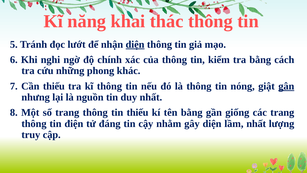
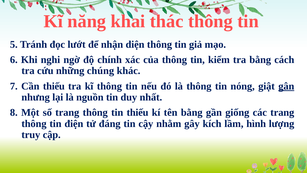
diện at (135, 44) underline: present -> none
phong: phong -> chúng
gây diện: diện -> kích
lầm nhất: nhất -> hình
